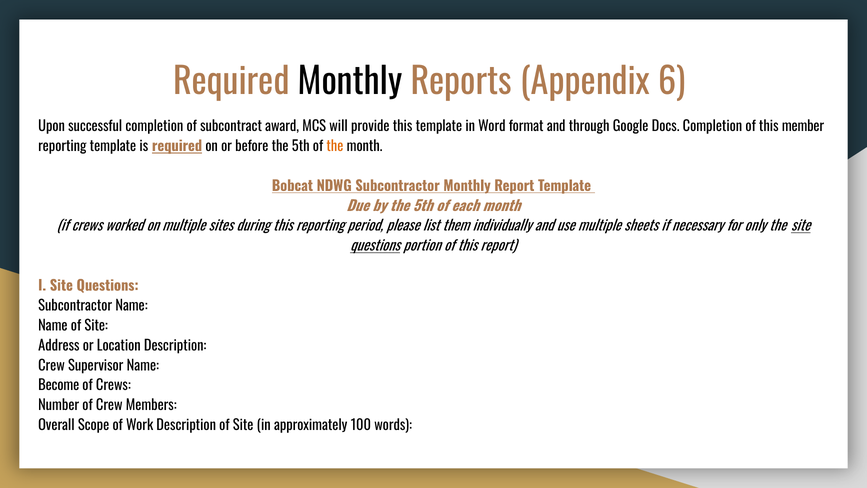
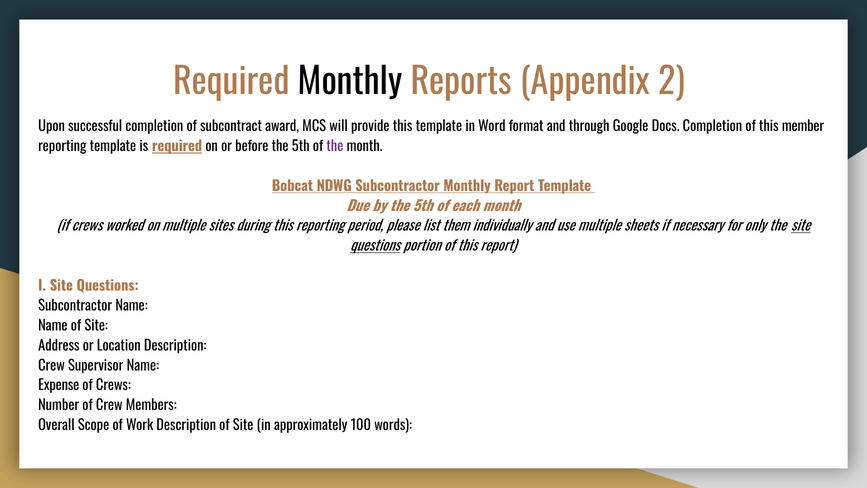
6: 6 -> 2
the at (335, 146) colour: orange -> purple
Become: Become -> Expense
